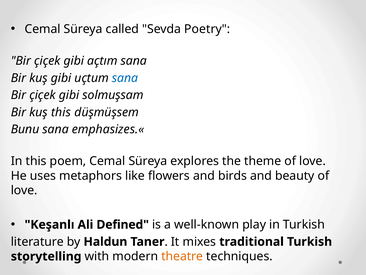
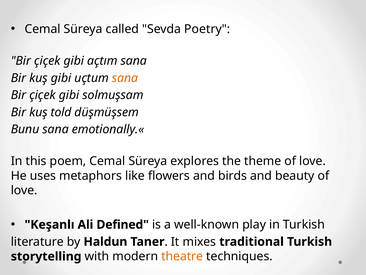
sana at (125, 78) colour: blue -> orange
kuş this: this -> told
emphasizes.«: emphasizes.« -> emotionally.«
